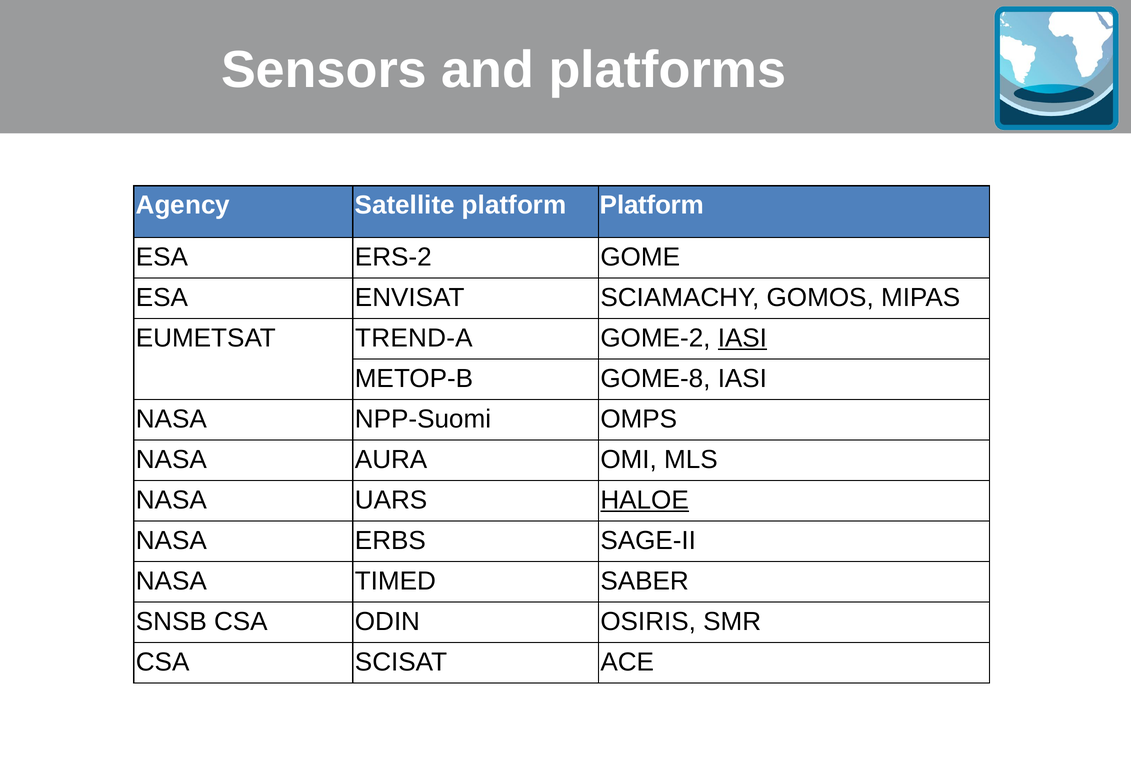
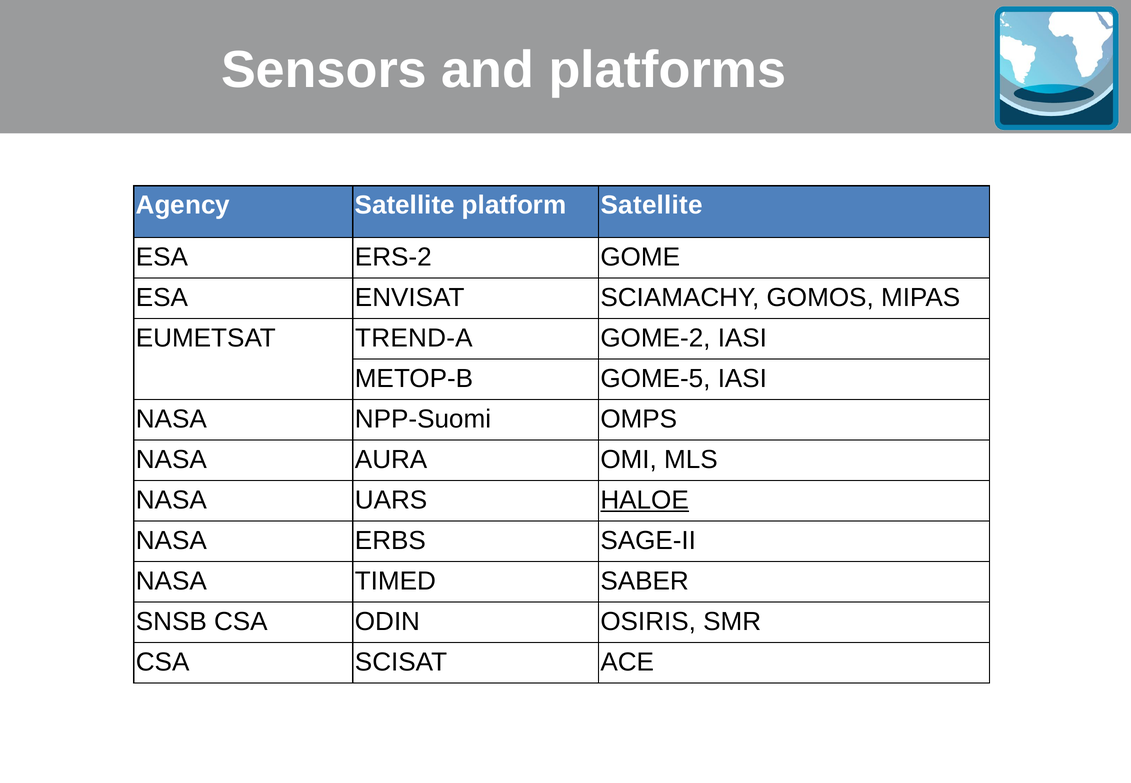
platform Platform: Platform -> Satellite
IASI at (742, 338) underline: present -> none
GOME-8: GOME-8 -> GOME-5
